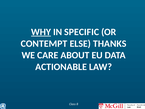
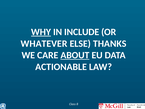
SPECIFIC: SPECIFIC -> INCLUDE
CONTEMPT: CONTEMPT -> WHATEVER
ABOUT underline: none -> present
